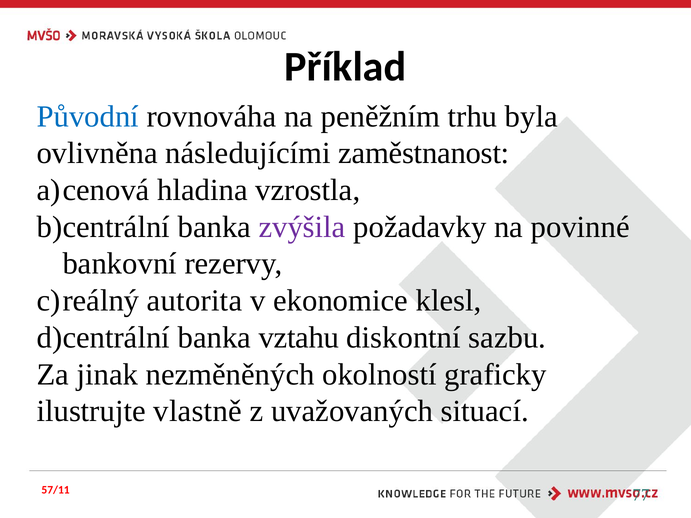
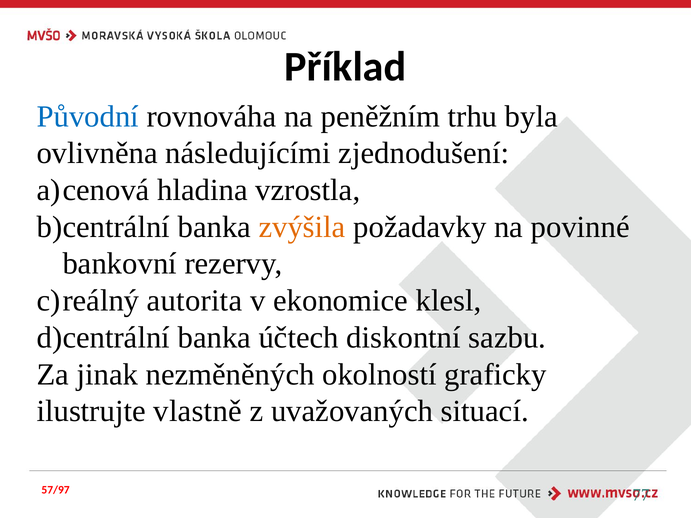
zaměstnanost: zaměstnanost -> zjednodušení
zvýšila colour: purple -> orange
vztahu: vztahu -> účtech
57/11: 57/11 -> 57/97
